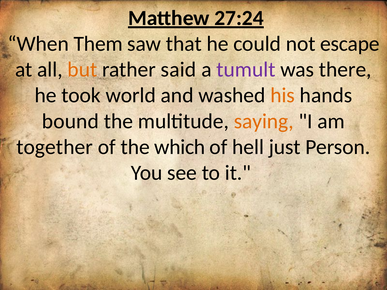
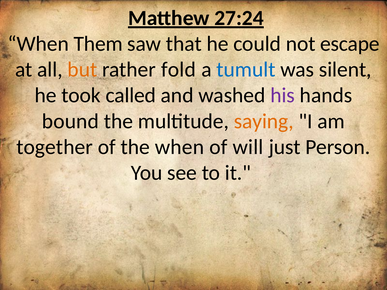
said: said -> fold
tumult colour: purple -> blue
there: there -> silent
world: world -> called
his colour: orange -> purple
the which: which -> when
hell: hell -> will
